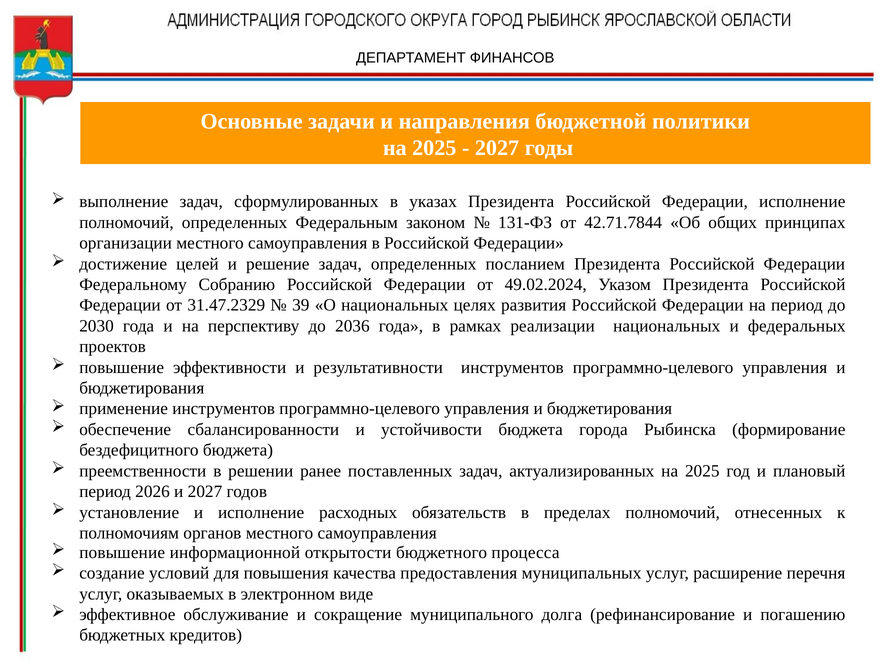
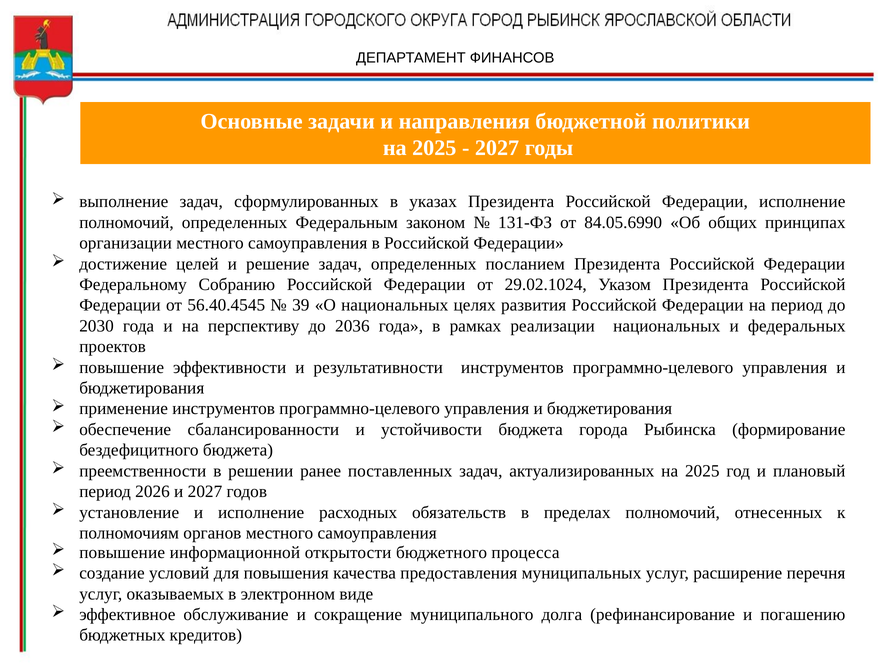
42.71.7844: 42.71.7844 -> 84.05.6990
49.02.2024: 49.02.2024 -> 29.02.1024
31.47.2329: 31.47.2329 -> 56.40.4545
